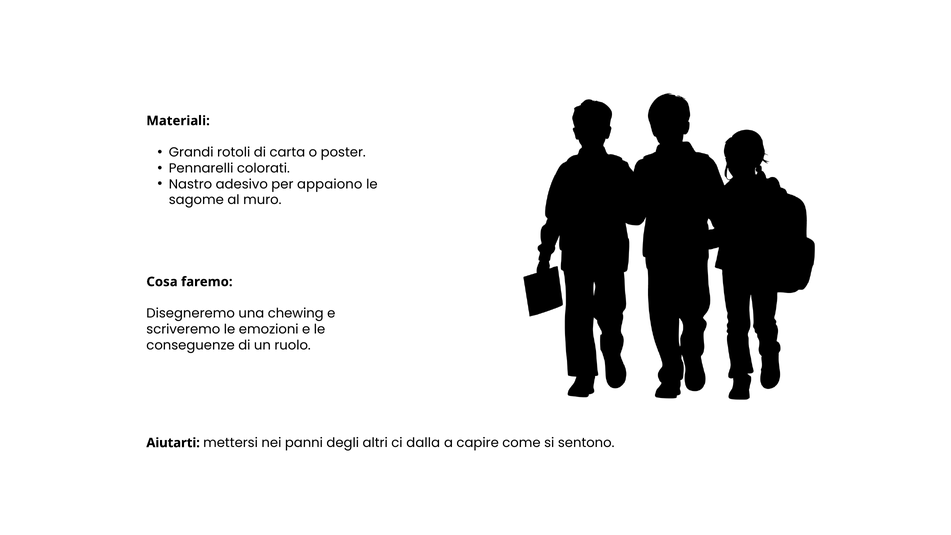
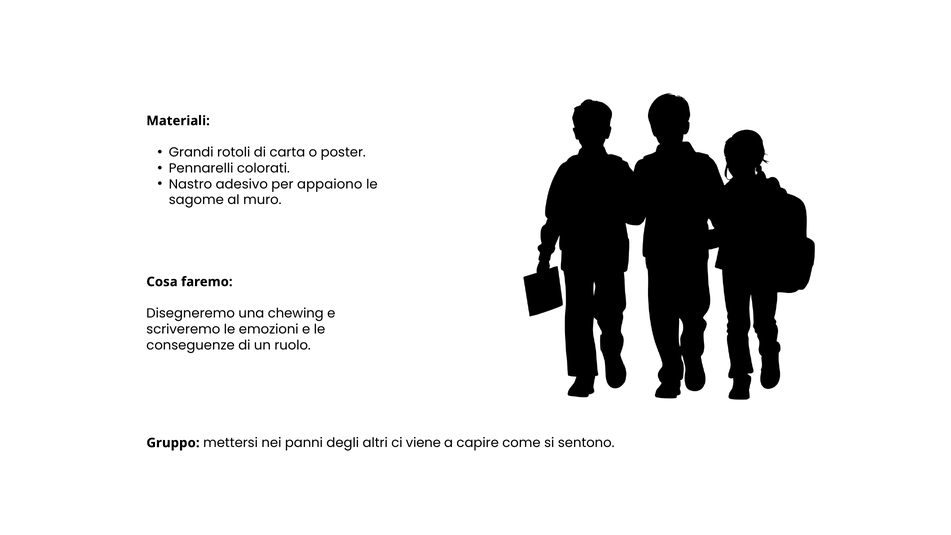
Aiutarti: Aiutarti -> Gruppo
dalla: dalla -> viene
